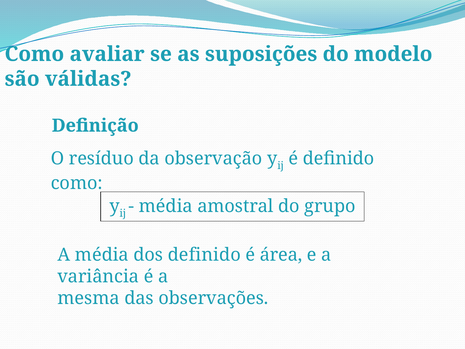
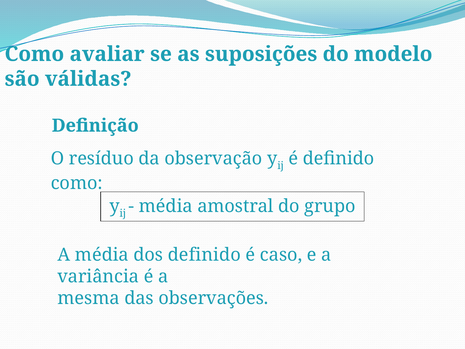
área: área -> caso
